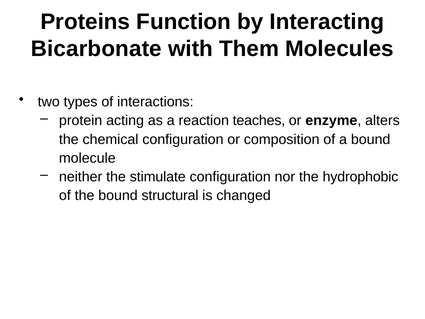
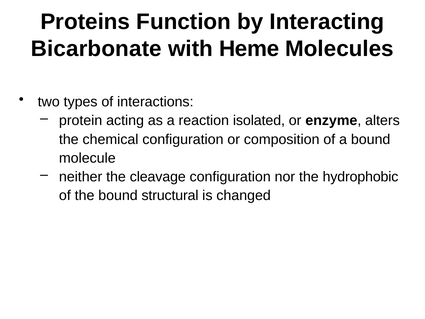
Them: Them -> Heme
teaches: teaches -> isolated
stimulate: stimulate -> cleavage
